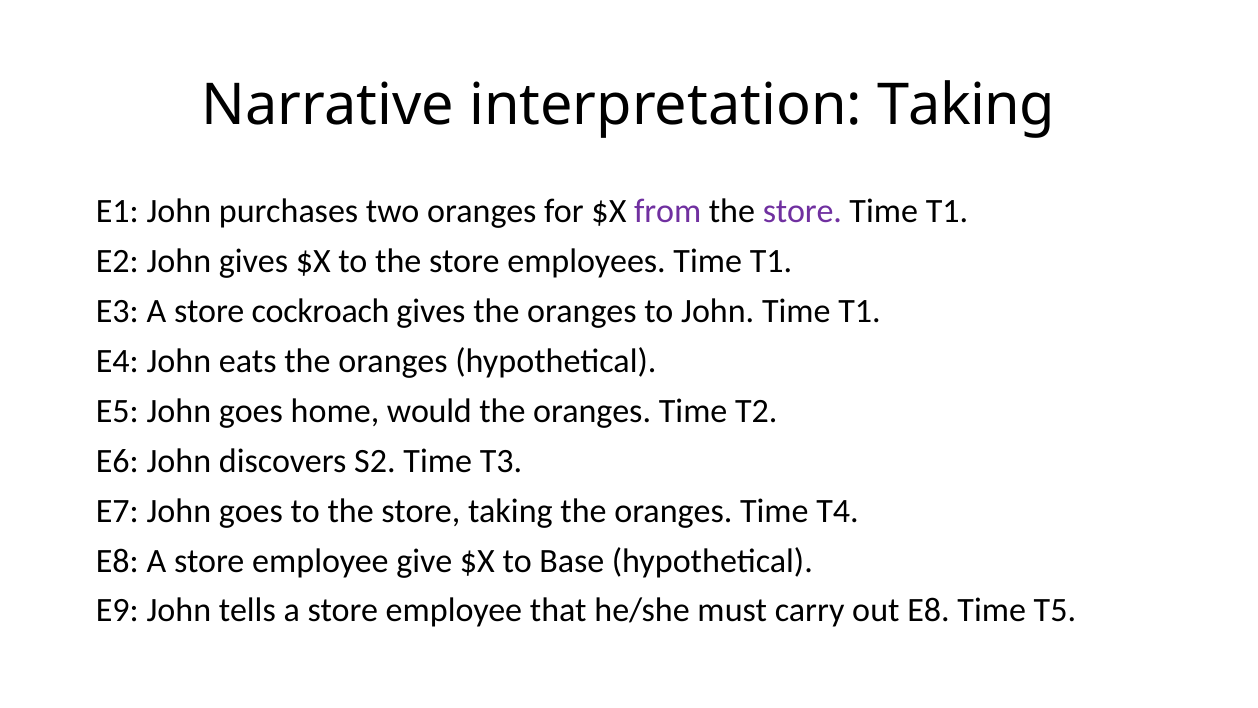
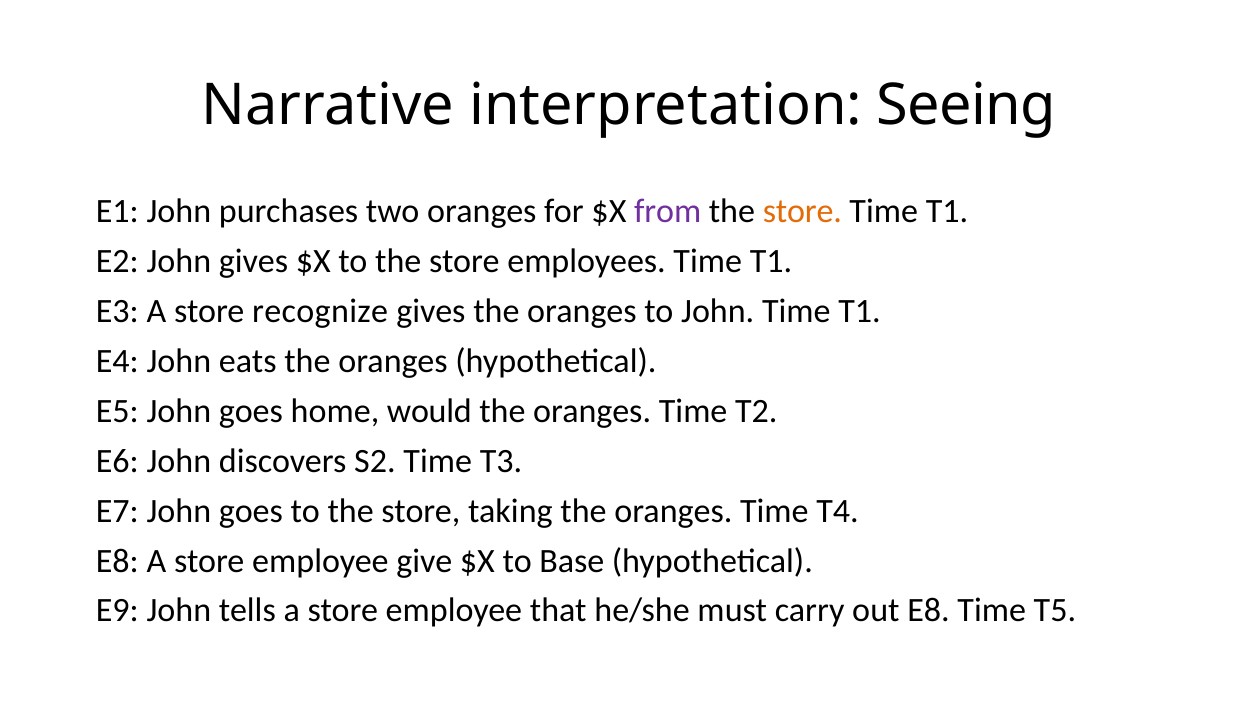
interpretation Taking: Taking -> Seeing
store at (802, 211) colour: purple -> orange
cockroach: cockroach -> recognize
